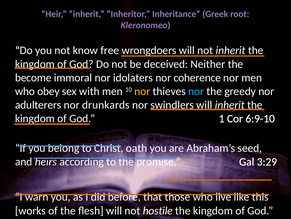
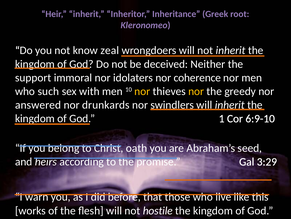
free: free -> zeal
become: become -> support
obey: obey -> such
nor at (196, 91) colour: light blue -> yellow
adulterers: adulterers -> answered
